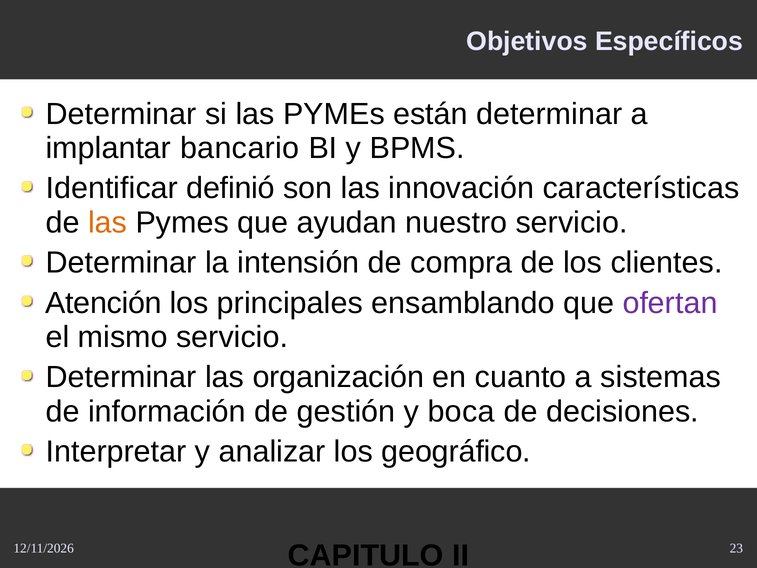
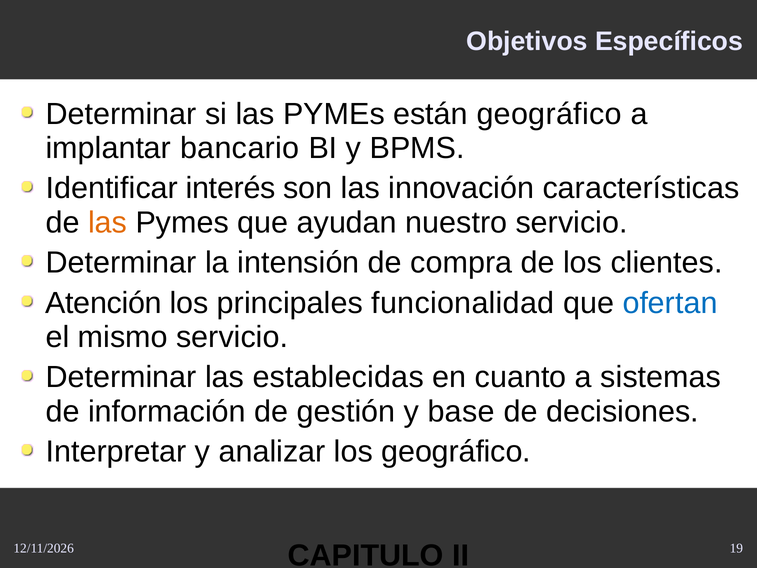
están determinar: determinar -> geográfico
definió: definió -> interés
ensamblando: ensamblando -> funcionalidad
ofertan colour: purple -> blue
organización: organización -> establecidas
boca: boca -> base
23: 23 -> 19
